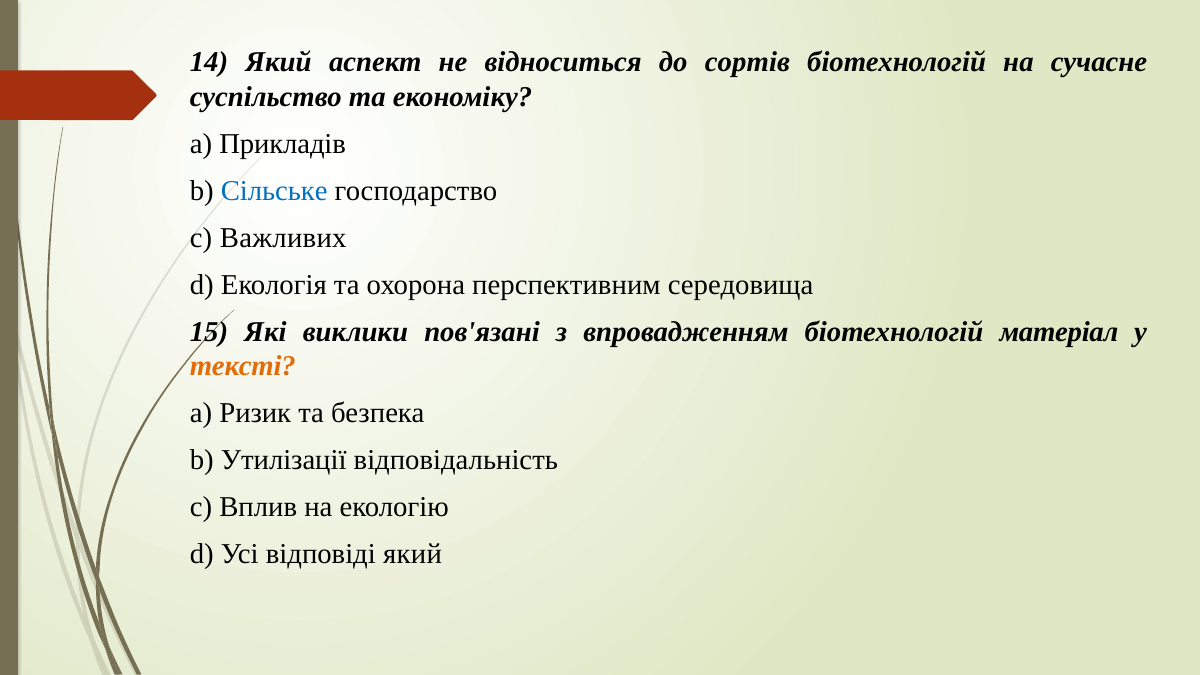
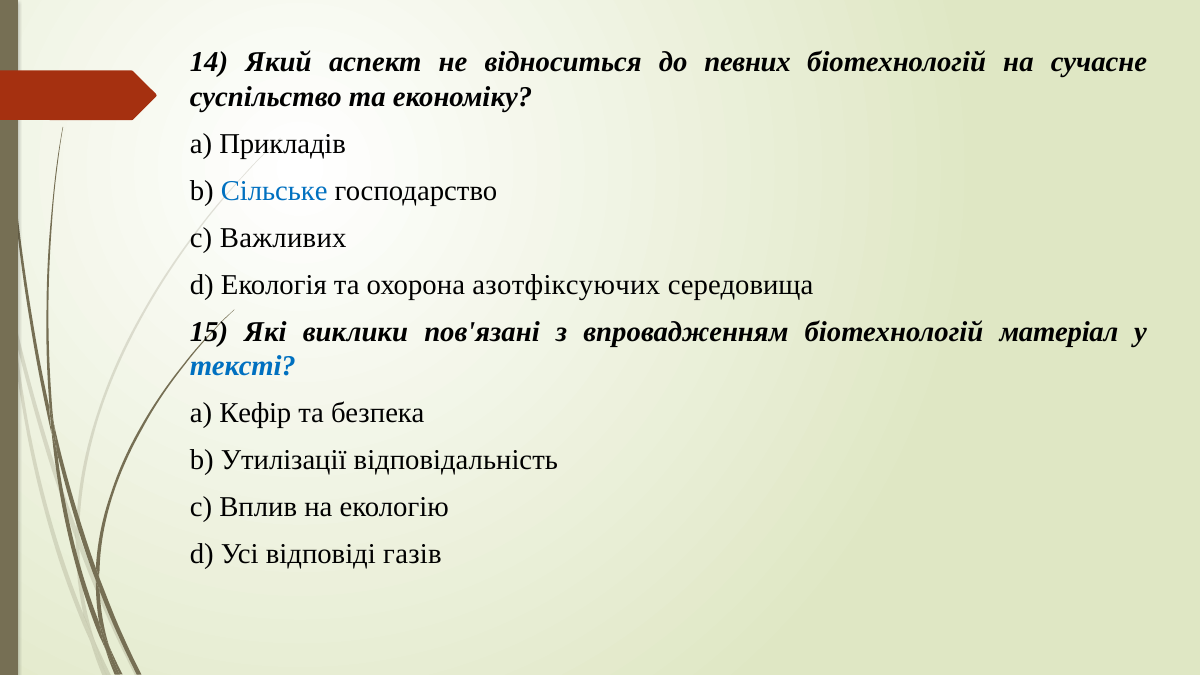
сортів: сортів -> певних
перспективним: перспективним -> азотфіксуючих
тексті colour: orange -> blue
Ризик: Ризик -> Кефір
відповіді який: який -> газів
